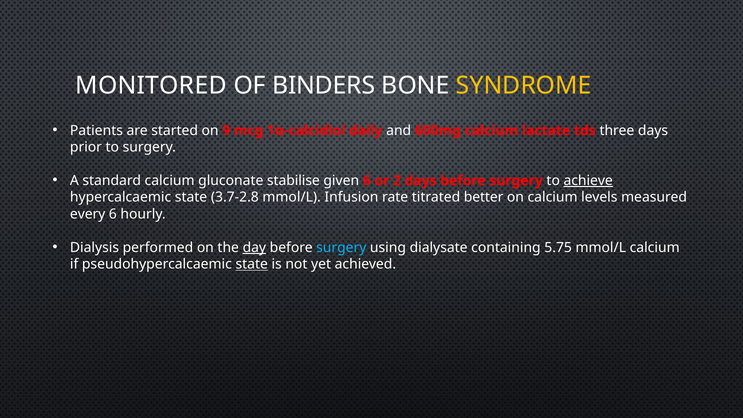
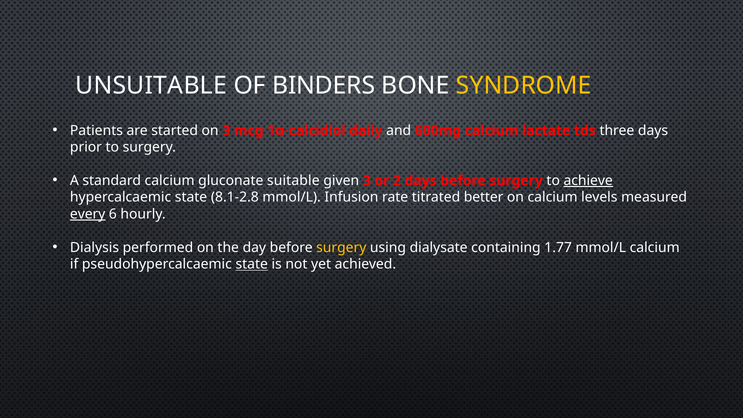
MONITORED: MONITORED -> UNSUITABLE
on 9: 9 -> 3
stabilise: stabilise -> suitable
given 6: 6 -> 3
3.7-2.8: 3.7-2.8 -> 8.1-2.8
every underline: none -> present
day underline: present -> none
surgery at (341, 247) colour: light blue -> yellow
5.75: 5.75 -> 1.77
